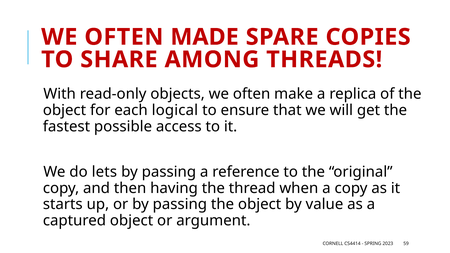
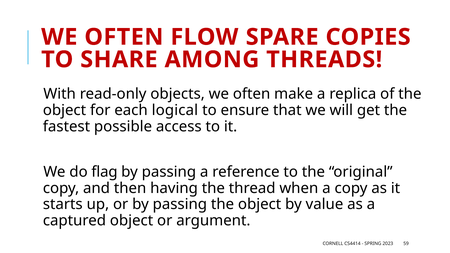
MADE: MADE -> FLOW
lets: lets -> flag
